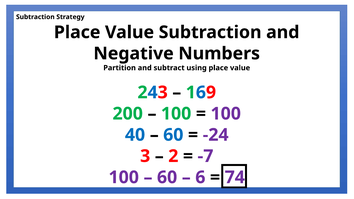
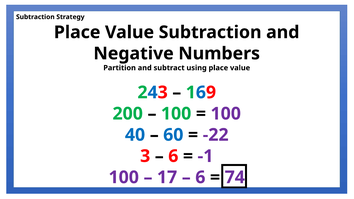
-24: -24 -> -22
2 at (173, 156): 2 -> 6
-7: -7 -> -1
60 at (167, 177): 60 -> 17
